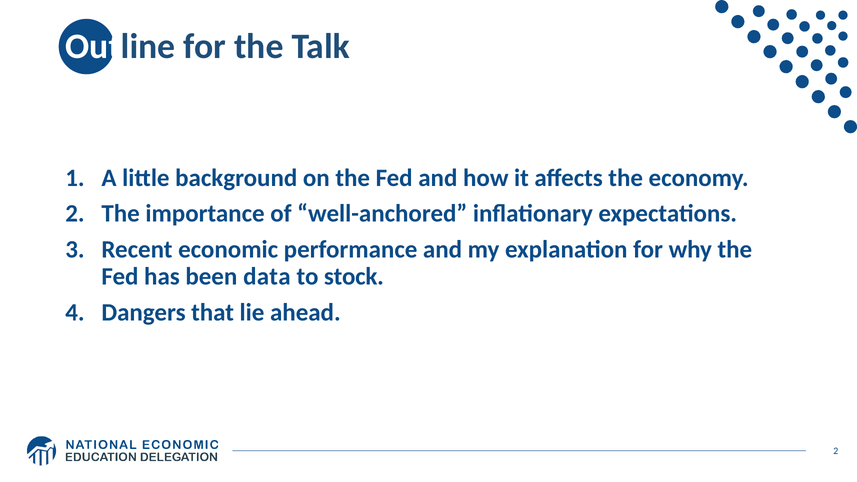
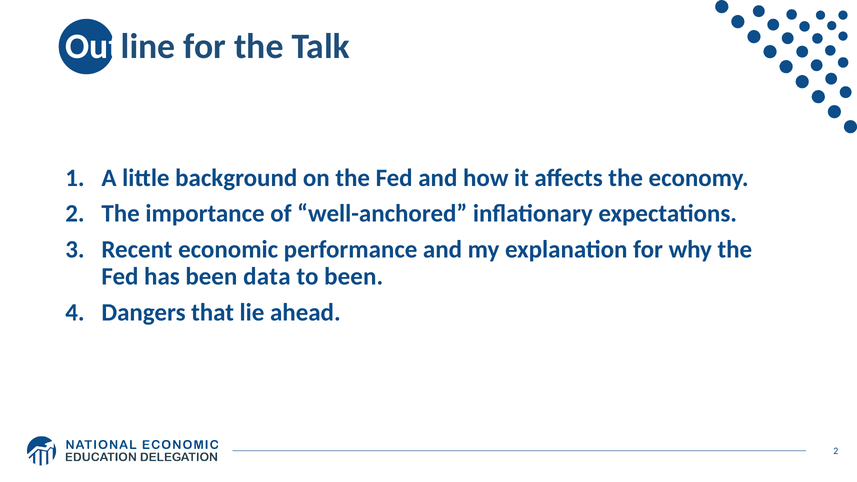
to stock: stock -> been
